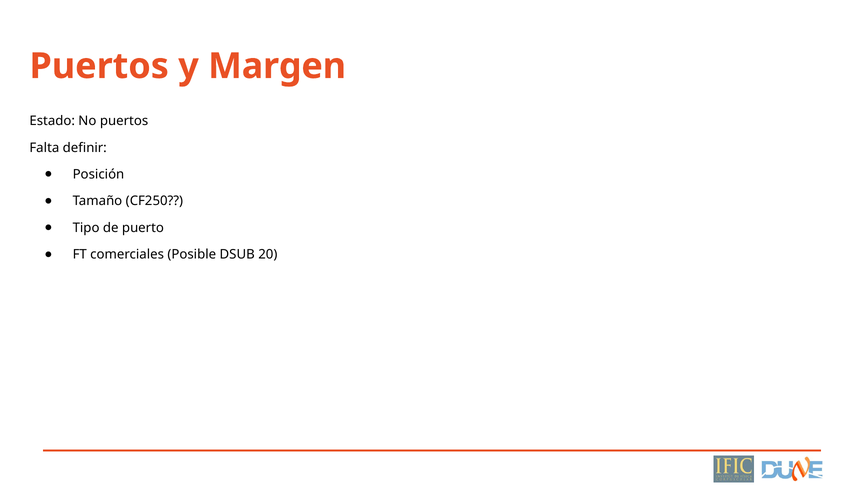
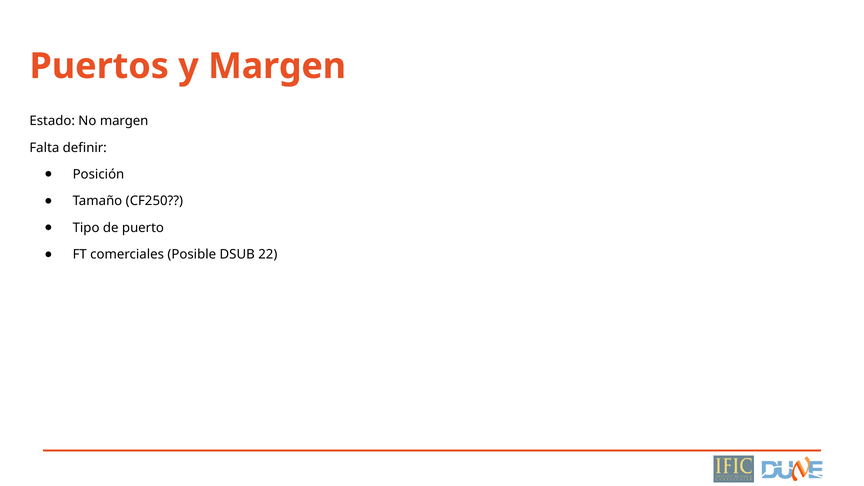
No puertos: puertos -> margen
20: 20 -> 22
